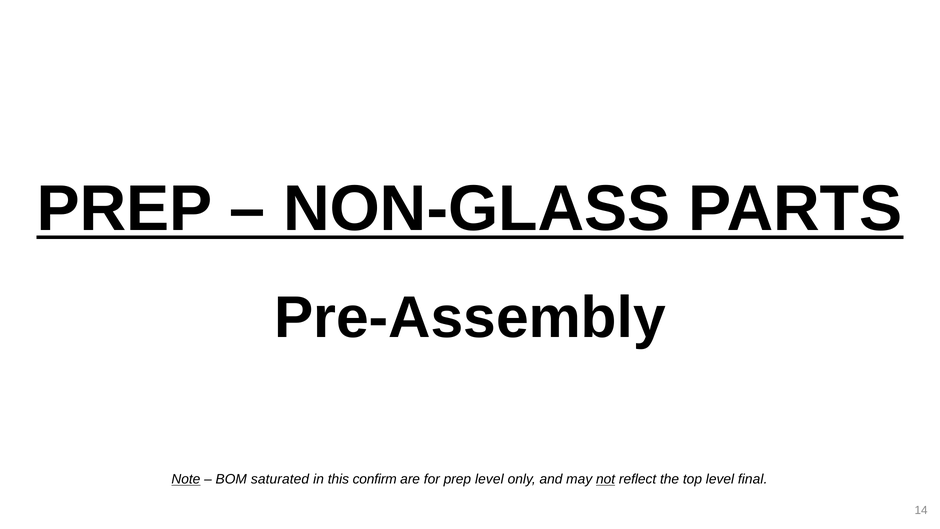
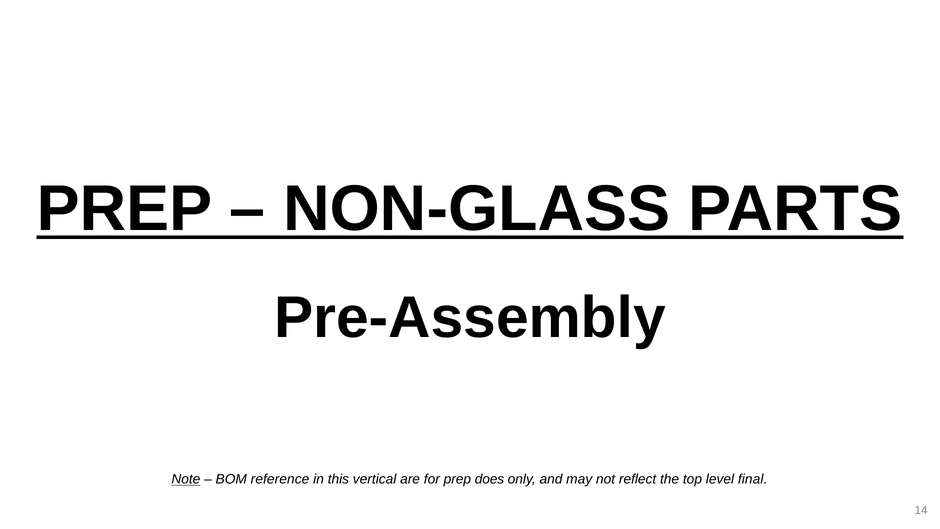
saturated: saturated -> reference
confirm: confirm -> vertical
prep level: level -> does
not underline: present -> none
